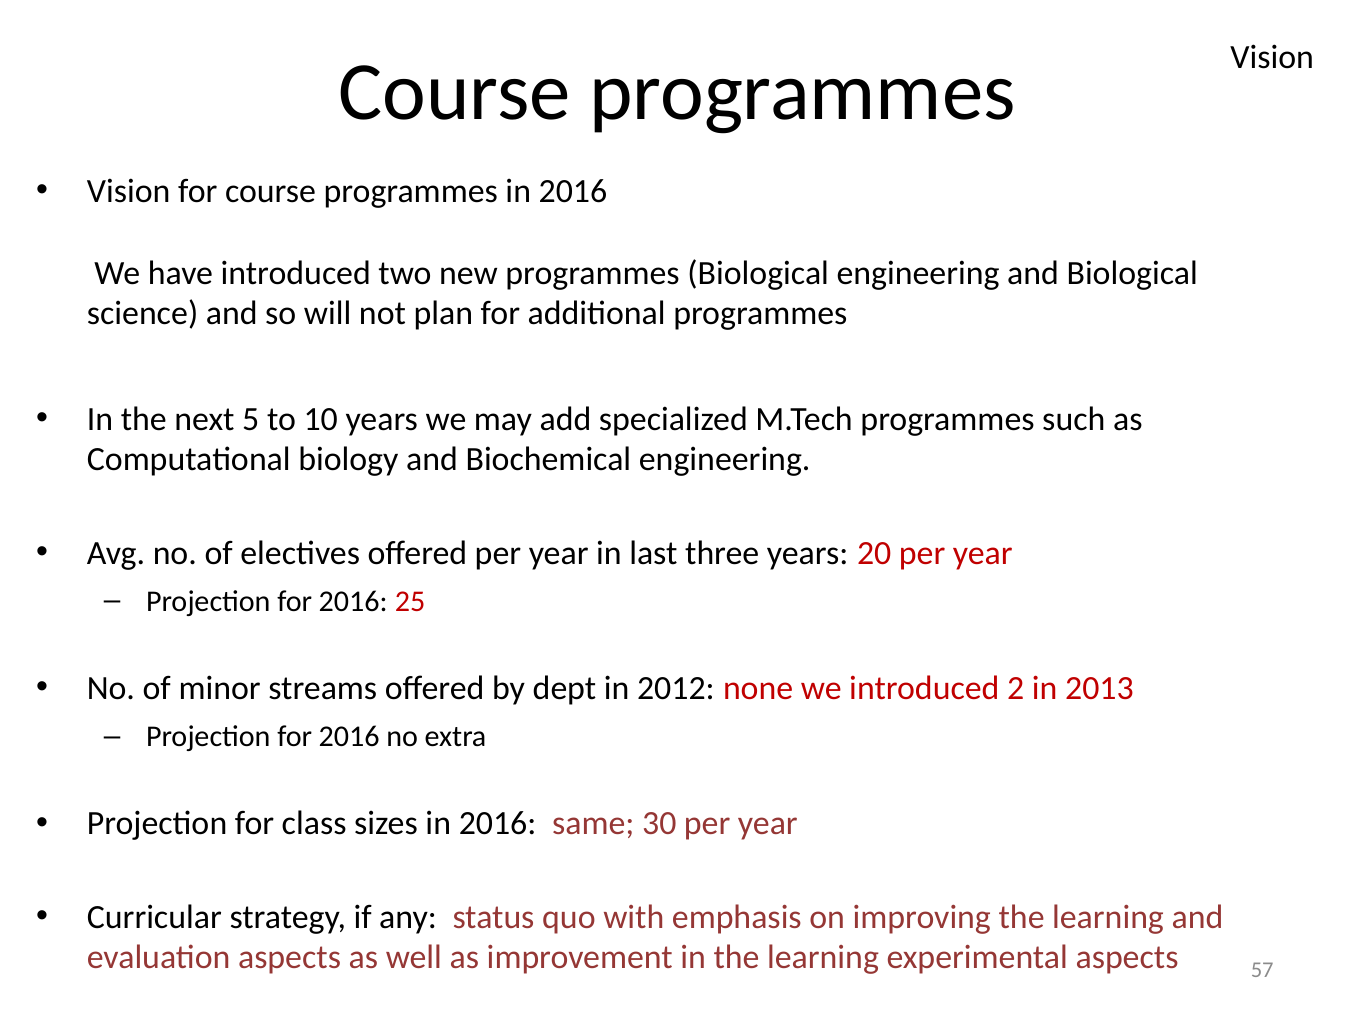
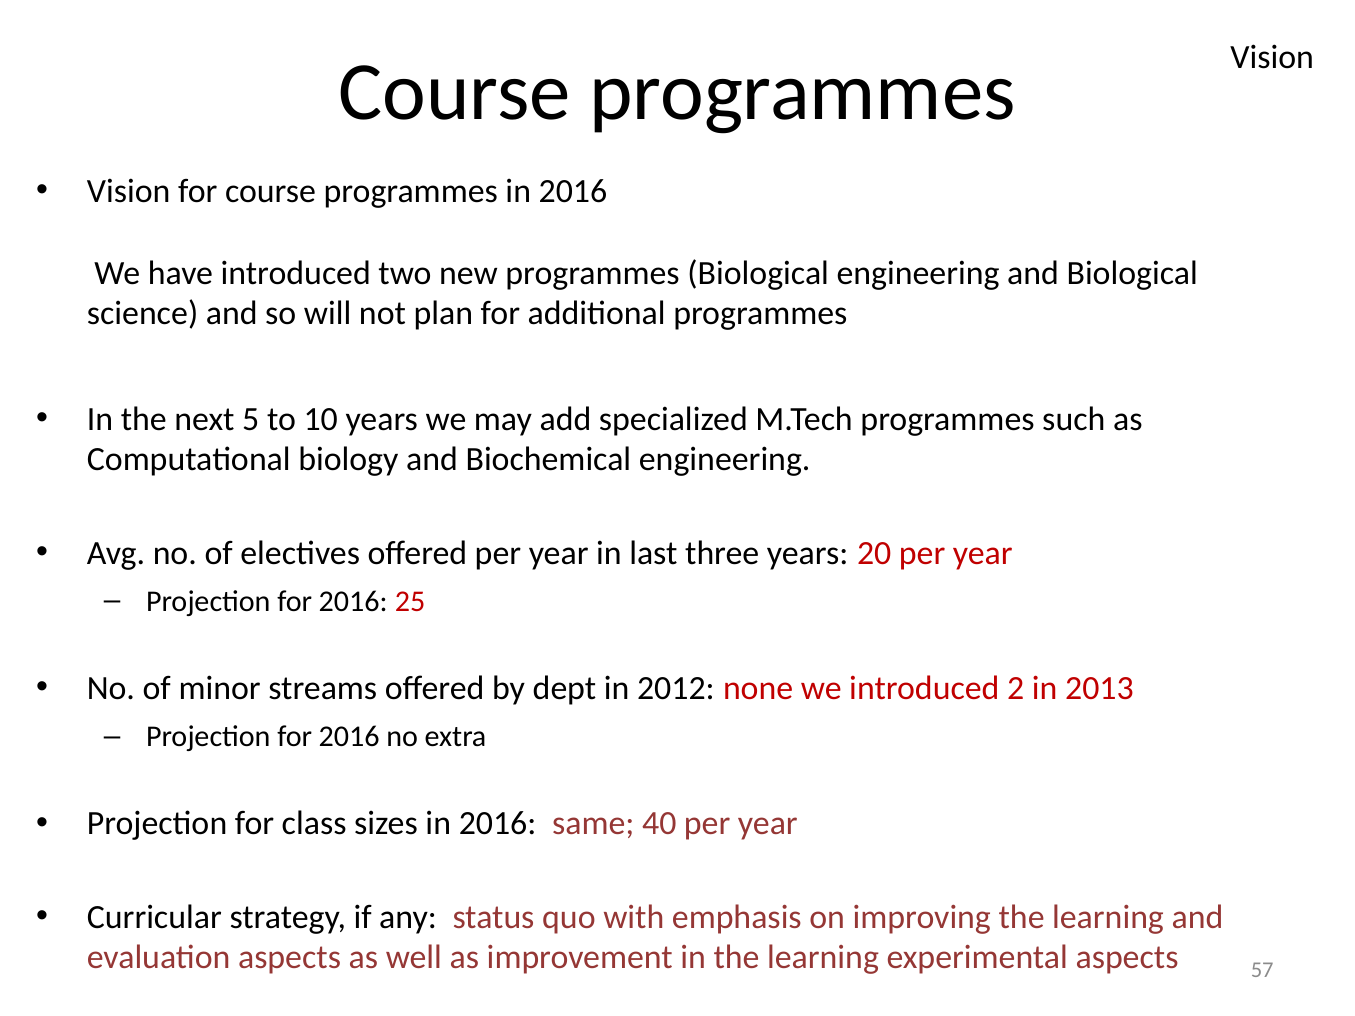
30: 30 -> 40
